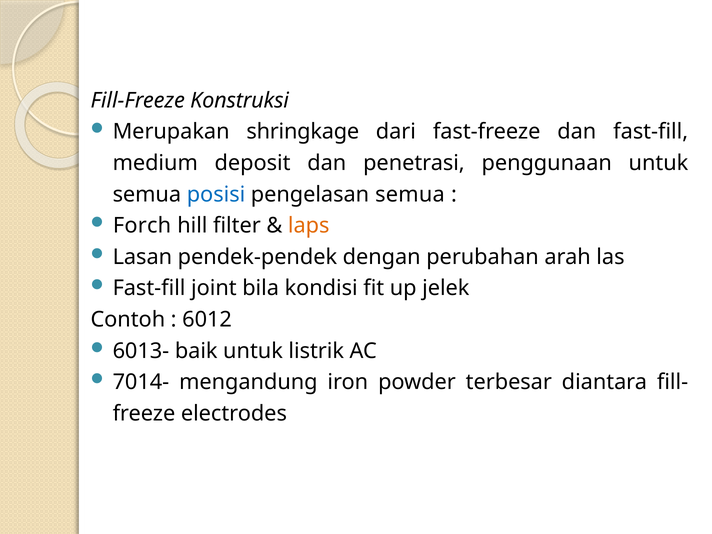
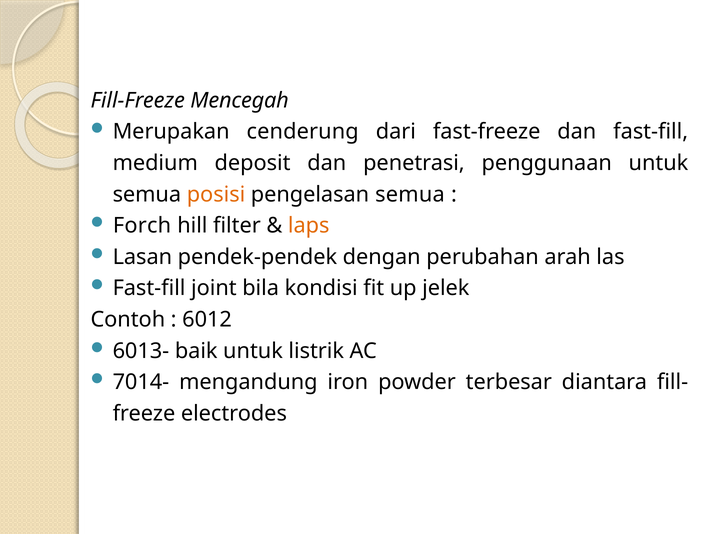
Konstruksi: Konstruksi -> Mencegah
shringkage: shringkage -> cenderung
posisi colour: blue -> orange
